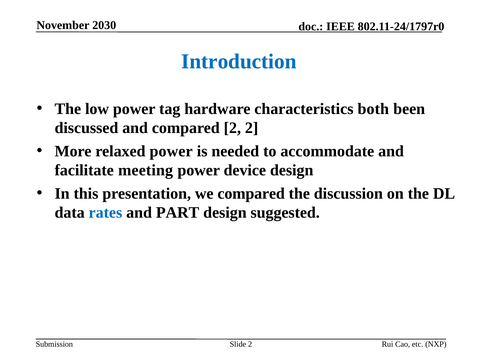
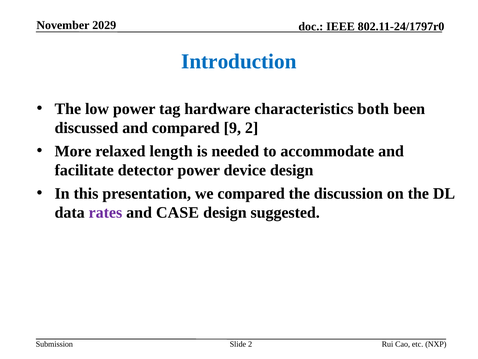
2030: 2030 -> 2029
compared 2: 2 -> 9
relaxed power: power -> length
meeting: meeting -> detector
rates colour: blue -> purple
PART: PART -> CASE
